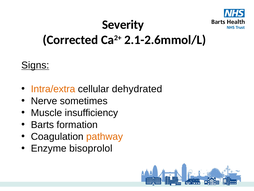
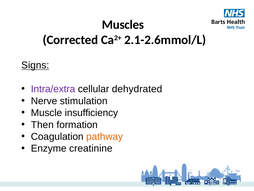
Severity: Severity -> Muscles
Intra/extra colour: orange -> purple
sometimes: sometimes -> stimulation
Barts: Barts -> Then
bisoprolol: bisoprolol -> creatinine
